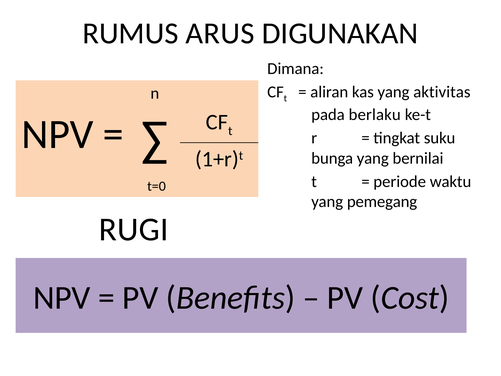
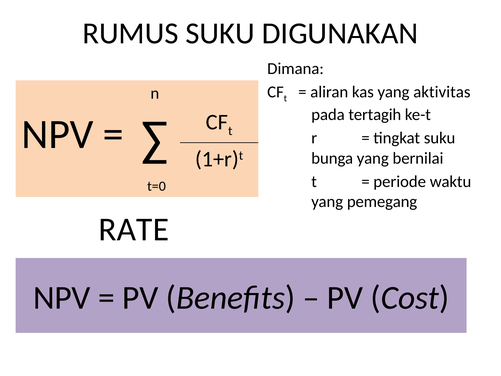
RUMUS ARUS: ARUS -> SUKU
berlaku: berlaku -> tertagih
RUGI: RUGI -> RATE
